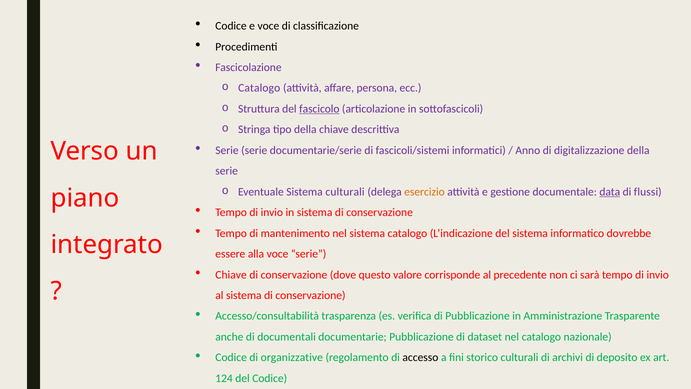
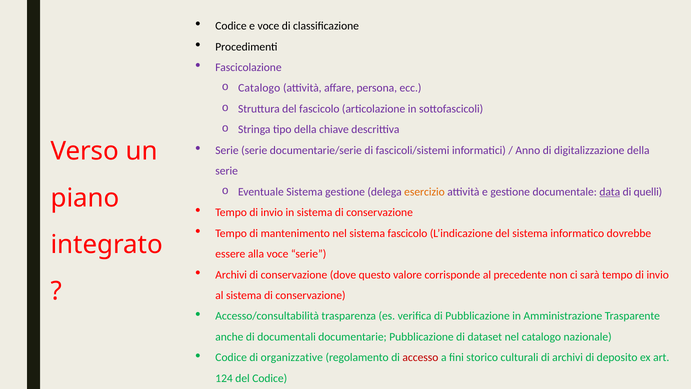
fascicolo at (319, 109) underline: present -> none
Sistema culturali: culturali -> gestione
flussi: flussi -> quelli
sistema catalogo: catalogo -> fascicolo
Chiave at (231, 274): Chiave -> Archivi
accesso colour: black -> red
